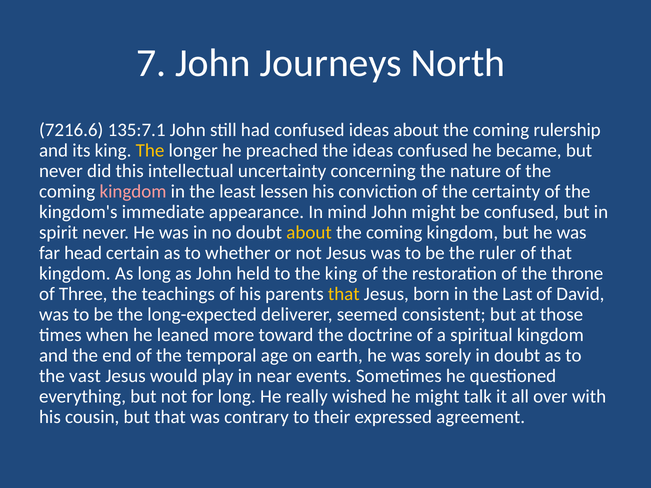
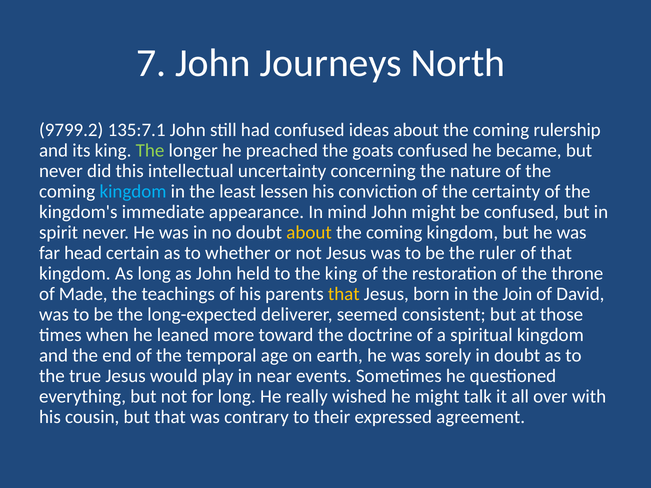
7216.6: 7216.6 -> 9799.2
The at (150, 150) colour: yellow -> light green
the ideas: ideas -> goats
kingdom at (133, 191) colour: pink -> light blue
Three: Three -> Made
Last: Last -> Join
vast: vast -> true
